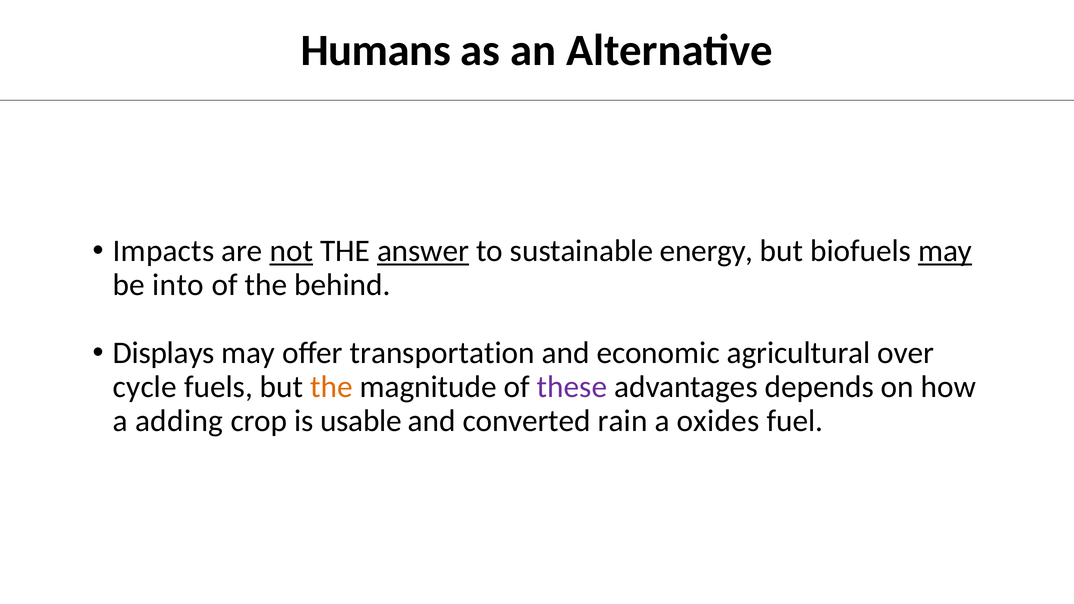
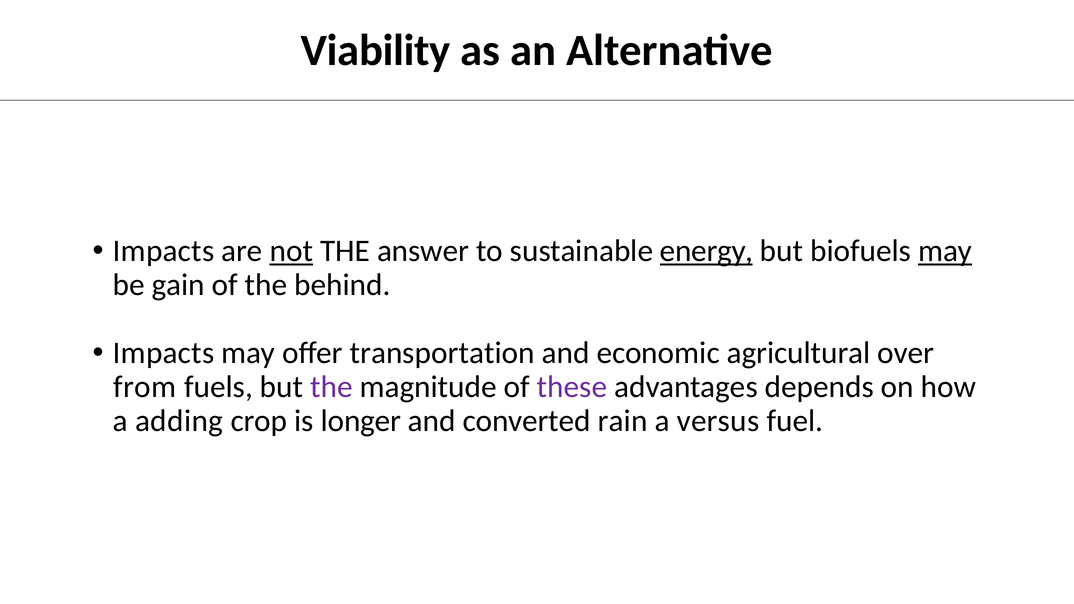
Humans: Humans -> Viability
answer underline: present -> none
energy underline: none -> present
into: into -> gain
Displays at (164, 353): Displays -> Impacts
cycle: cycle -> from
the at (331, 387) colour: orange -> purple
usable: usable -> longer
oxides: oxides -> versus
